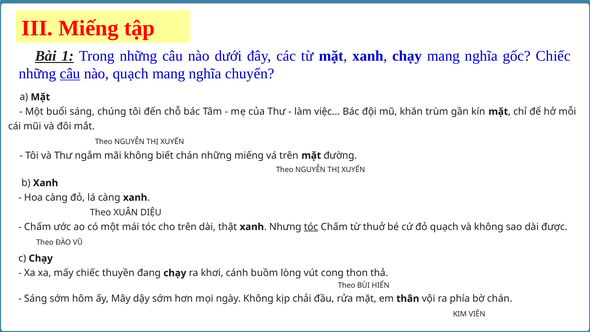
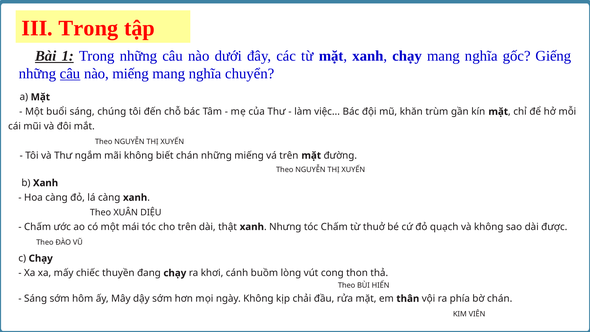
III Miếng: Miếng -> Trong
gốc Chiếc: Chiếc -> Giếng
nào quạch: quạch -> miếng
tóc at (311, 227) underline: present -> none
